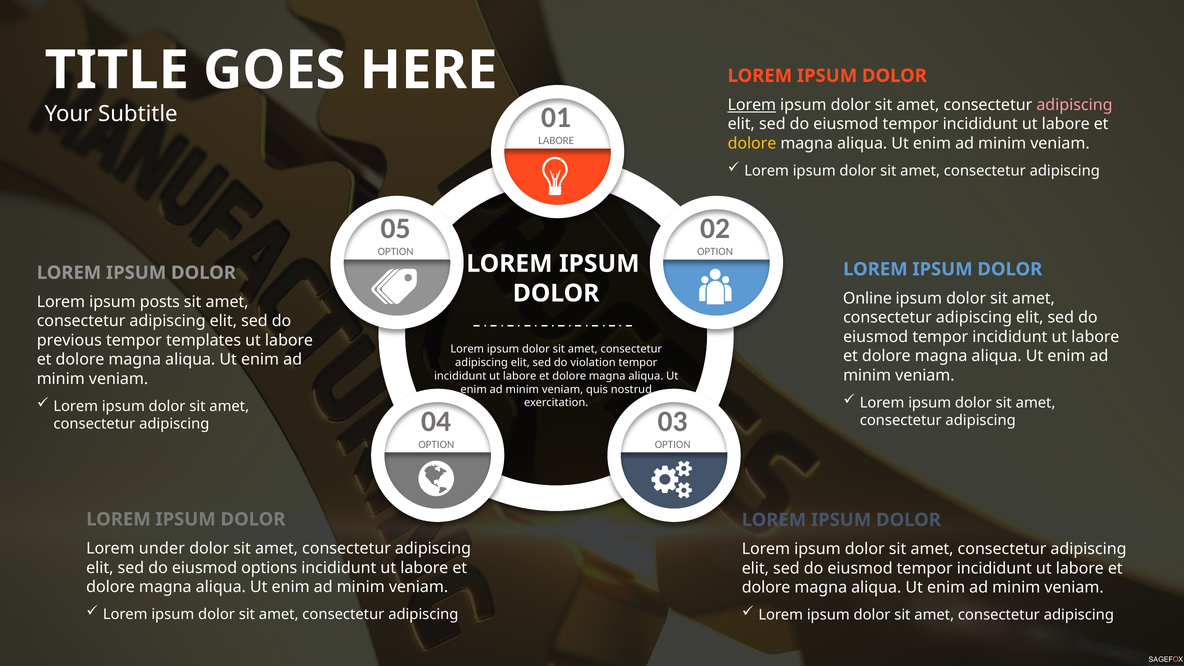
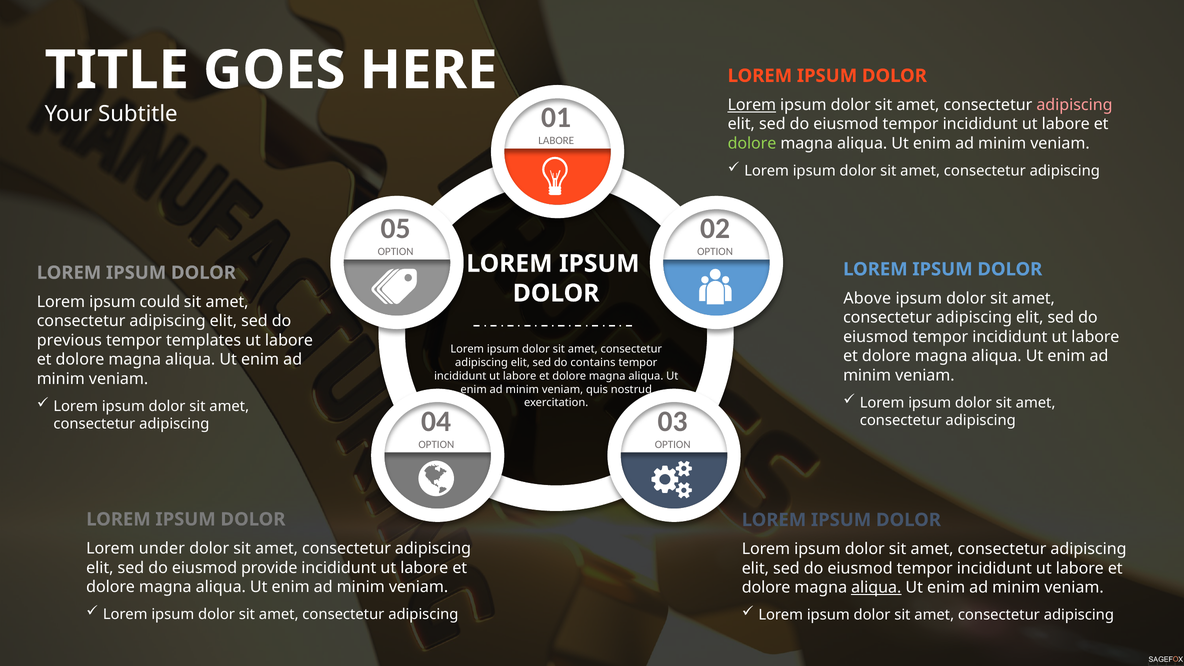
dolore at (752, 143) colour: yellow -> light green
Online: Online -> Above
posts: posts -> could
violation: violation -> contains
options: options -> provide
aliqua at (876, 588) underline: none -> present
